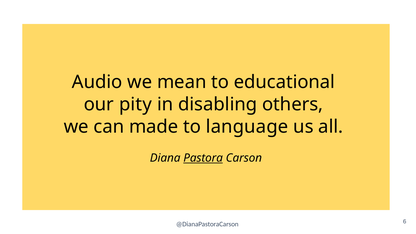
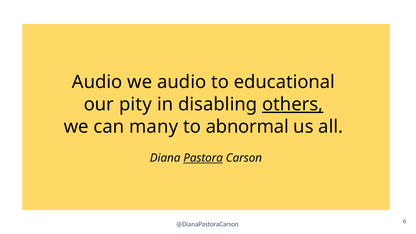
we mean: mean -> audio
others underline: none -> present
made: made -> many
language: language -> abnormal
